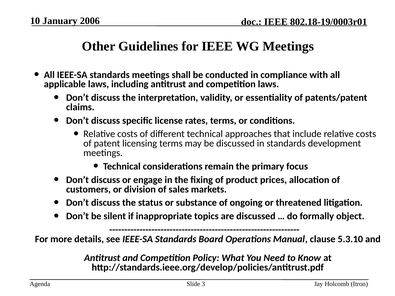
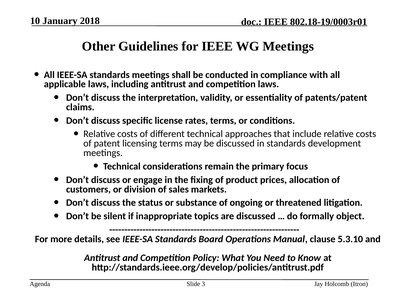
2006: 2006 -> 2018
